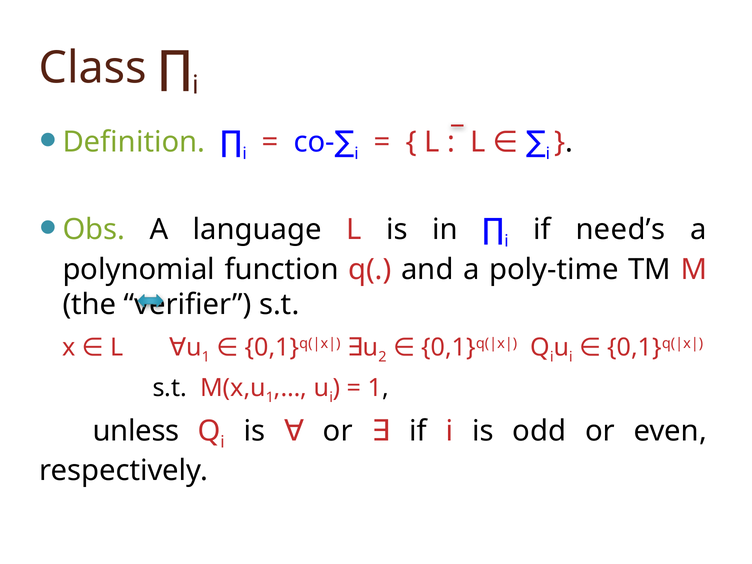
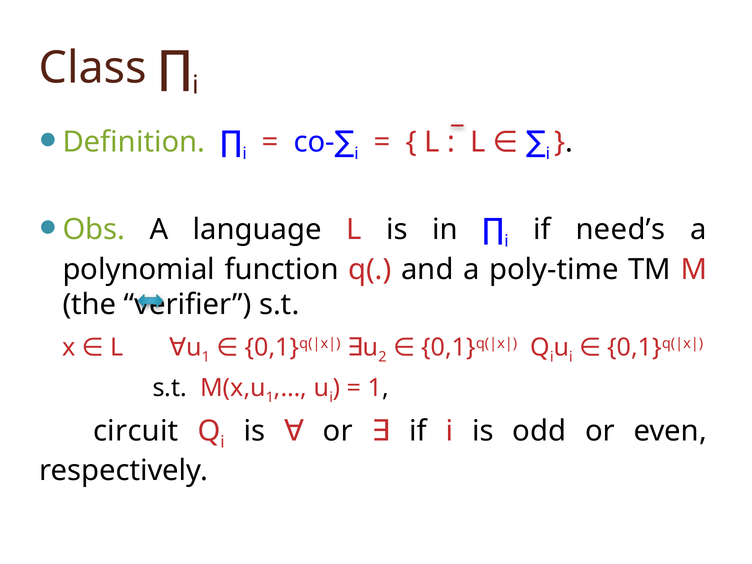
unless: unless -> circuit
